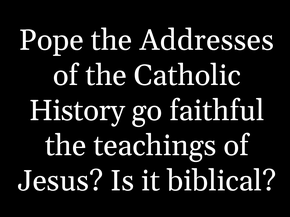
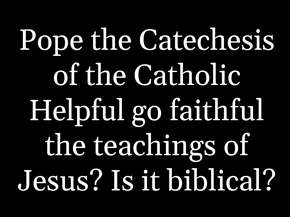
Addresses: Addresses -> Catechesis
History: History -> Helpful
